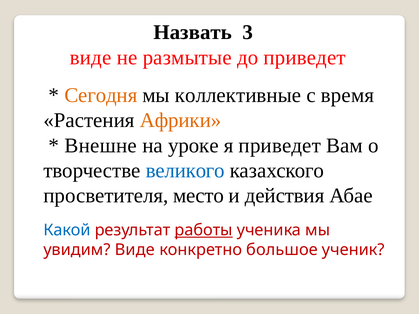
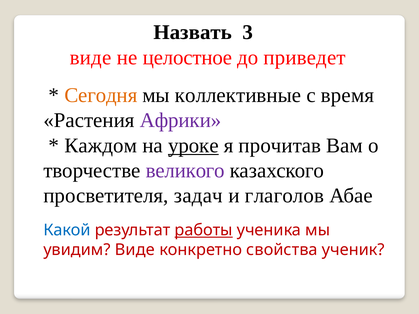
размытые: размытые -> целостное
Африки colour: orange -> purple
Внешне: Внешне -> Каждом
уроке underline: none -> present
я приведет: приведет -> прочитав
великого colour: blue -> purple
место: место -> задач
действия: действия -> глаголов
большое: большое -> свойства
